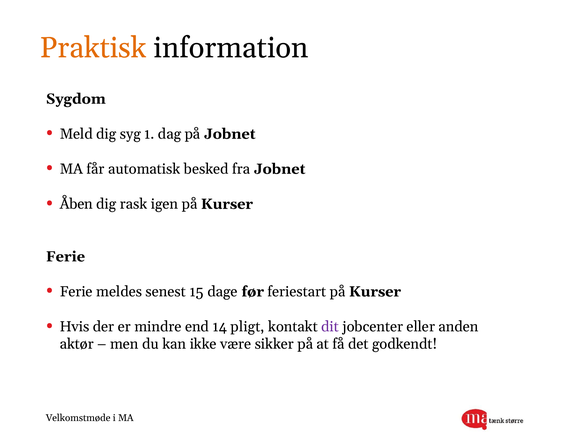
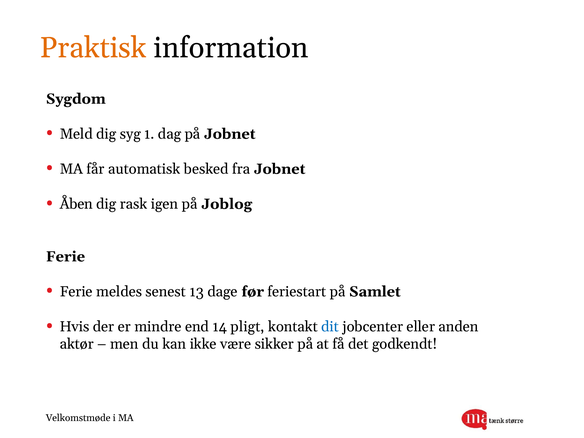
igen på Kurser: Kurser -> Joblog
15: 15 -> 13
feriestart på Kurser: Kurser -> Samlet
dit colour: purple -> blue
